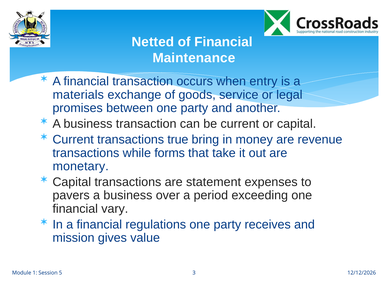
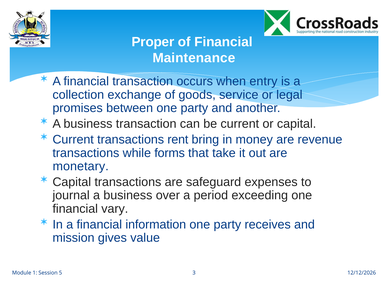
Netted: Netted -> Proper
materials: materials -> collection
true: true -> rent
statement: statement -> safeguard
pavers: pavers -> journal
regulations: regulations -> information
